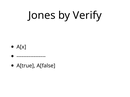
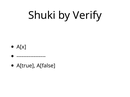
Jones: Jones -> Shuki
